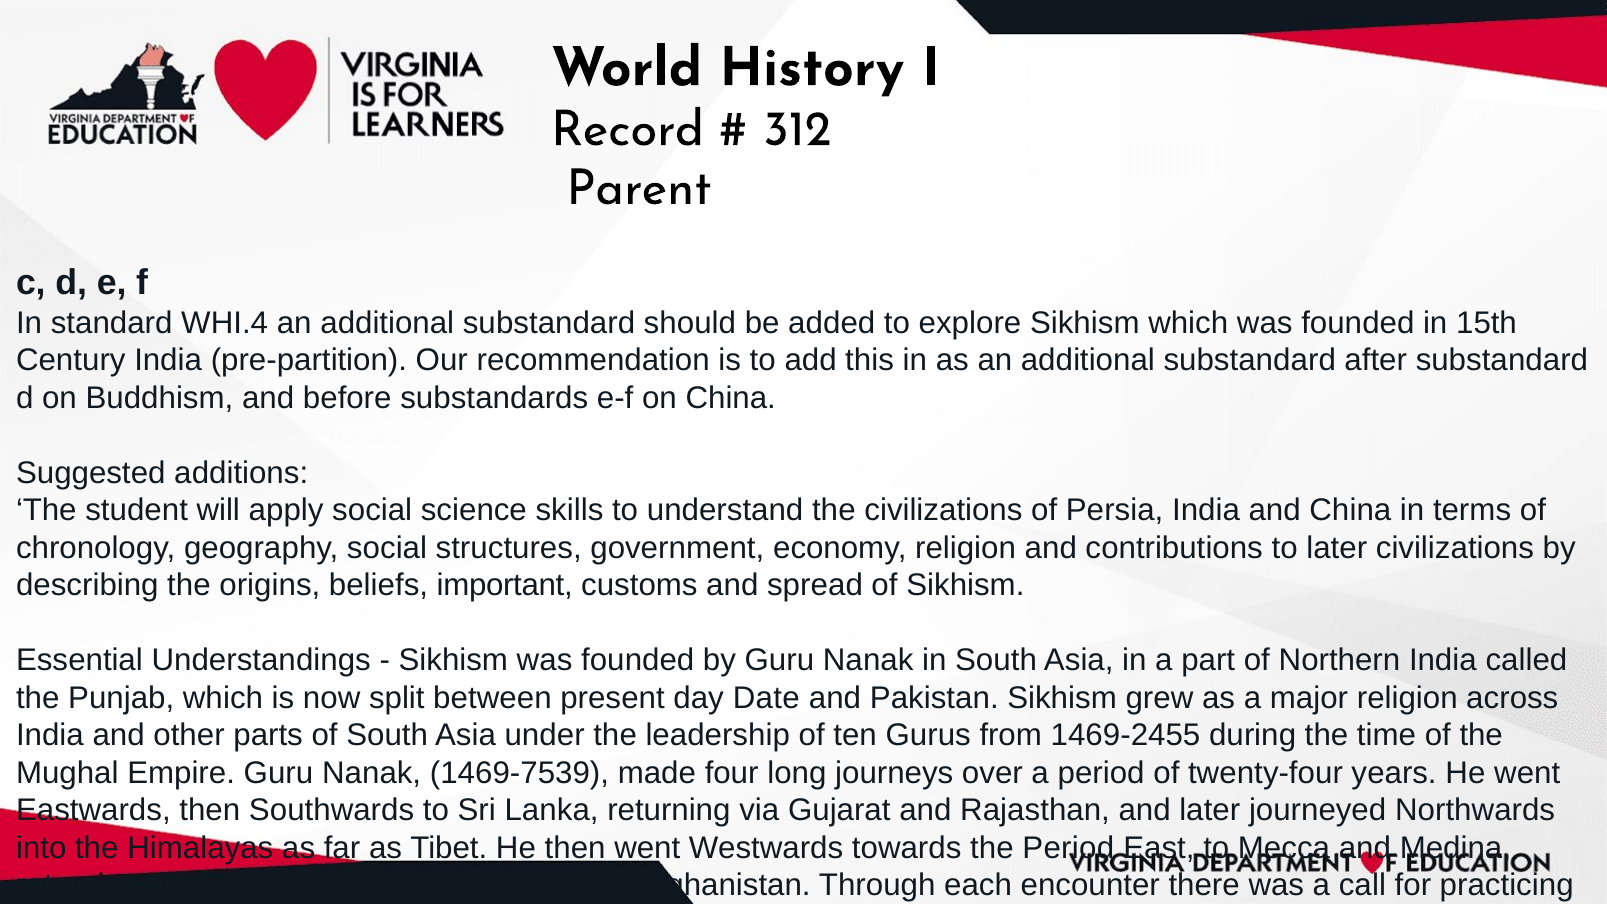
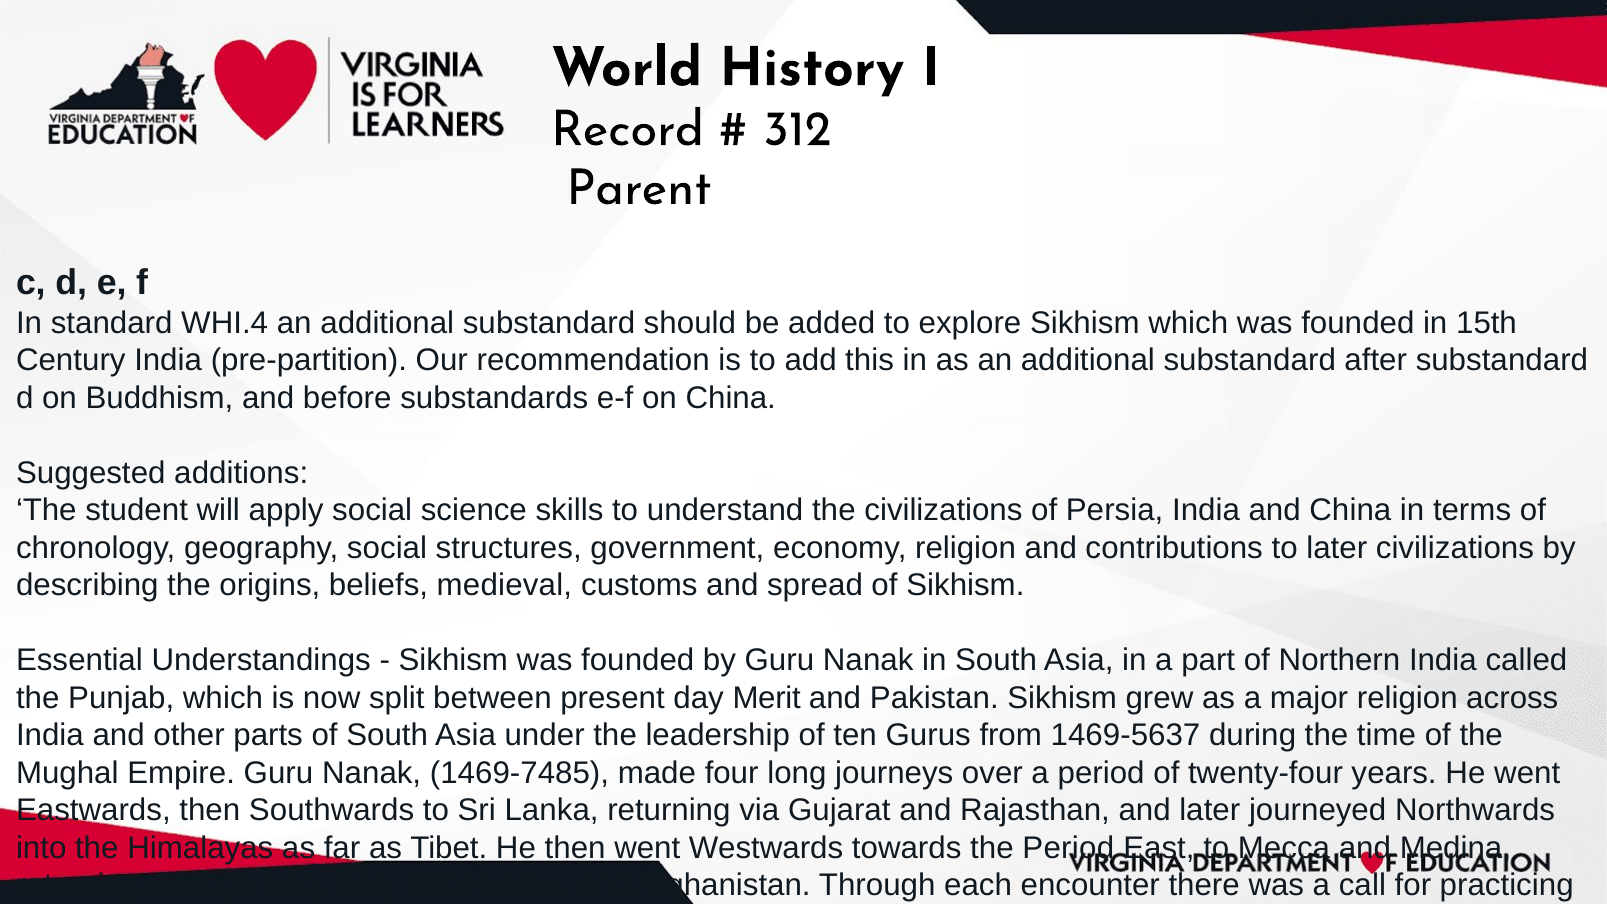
important: important -> medieval
Date: Date -> Merit
1469-2455: 1469-2455 -> 1469-5637
1469-7539: 1469-7539 -> 1469-7485
